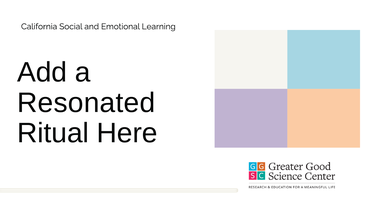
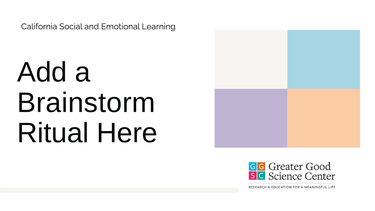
Resonated: Resonated -> Brainstorm
